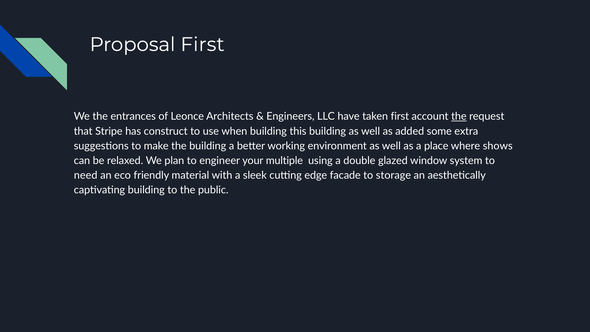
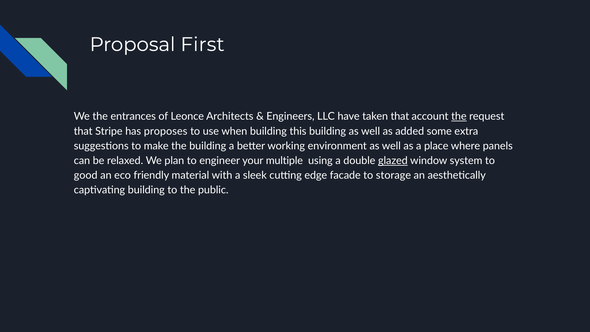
taken first: first -> that
construct: construct -> proposes
shows: shows -> panels
glazed underline: none -> present
need: need -> good
